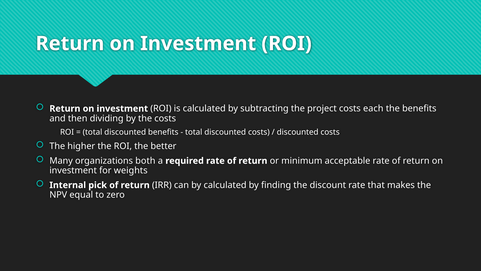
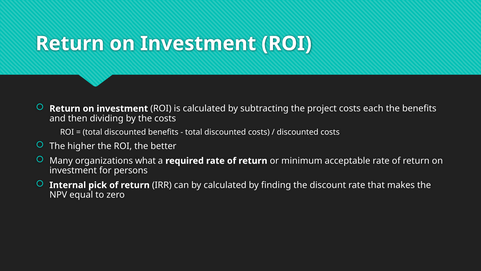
both: both -> what
weights: weights -> persons
